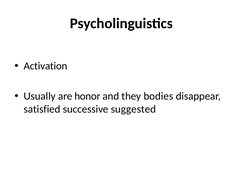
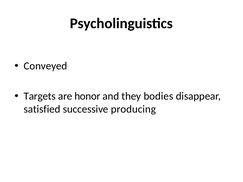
Activation: Activation -> Conveyed
Usually: Usually -> Targets
suggested: suggested -> producing
